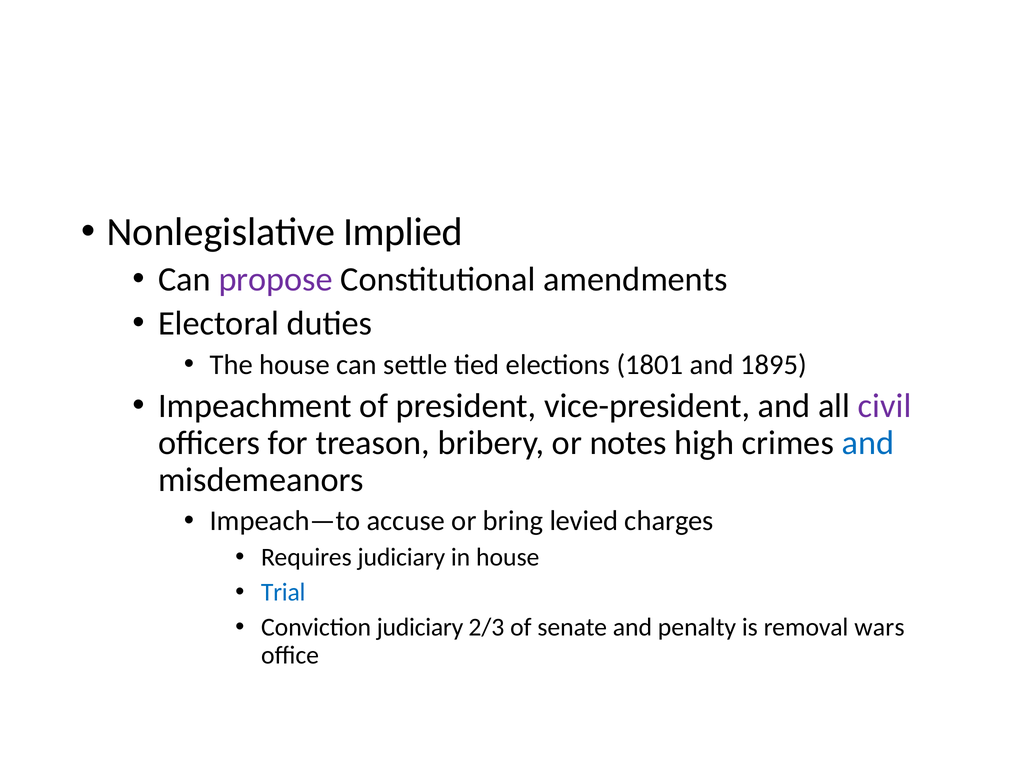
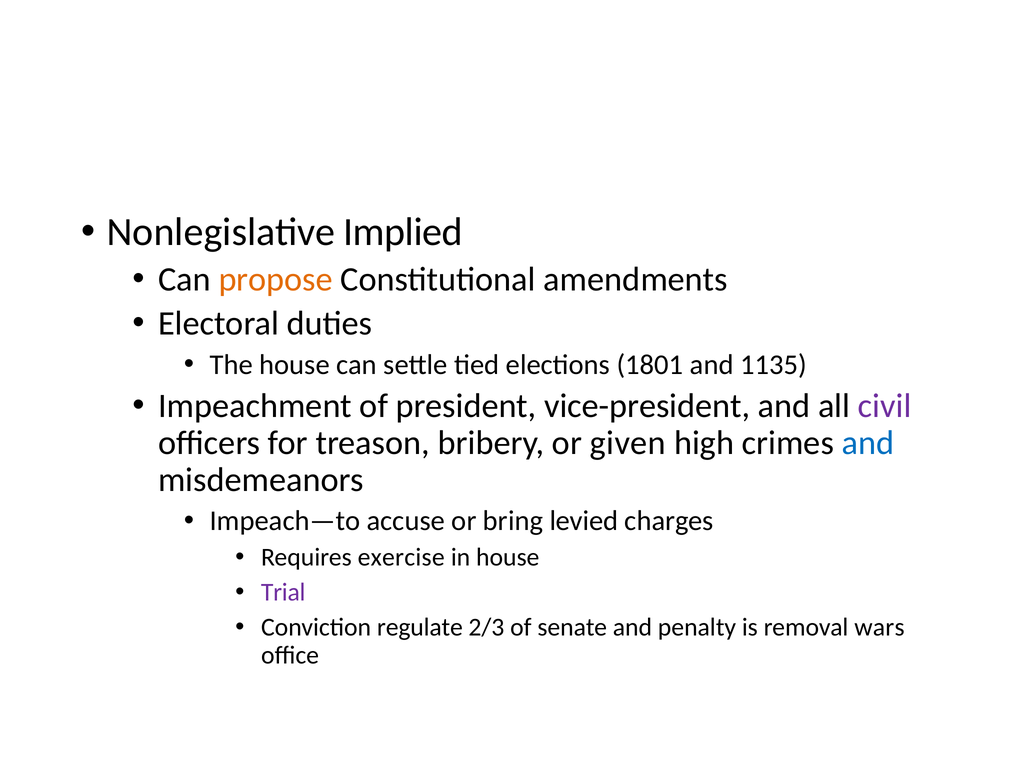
propose colour: purple -> orange
1895: 1895 -> 1135
notes: notes -> given
Requires judiciary: judiciary -> exercise
Trial colour: blue -> purple
Conviction judiciary: judiciary -> regulate
